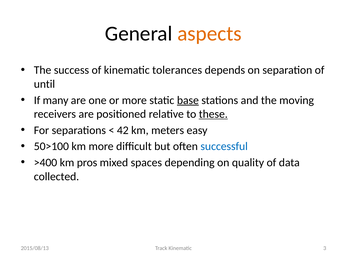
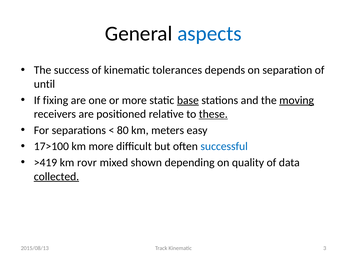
aspects colour: orange -> blue
many: many -> fixing
moving underline: none -> present
42: 42 -> 80
50>100: 50>100 -> 17>100
>400: >400 -> >419
pros: pros -> rovr
spaces: spaces -> shown
collected underline: none -> present
